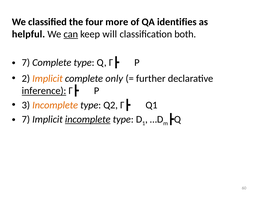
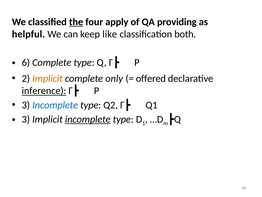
the underline: none -> present
more: more -> apply
identifies: identifies -> providing
can underline: present -> none
will: will -> like
7 at (26, 62): 7 -> 6
further: further -> offered
Incomplete at (55, 105) colour: orange -> blue
7 at (26, 119): 7 -> 3
